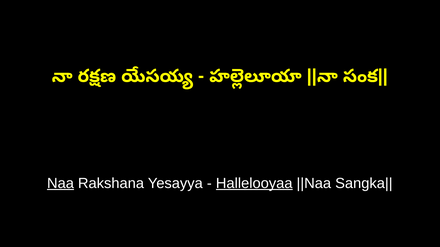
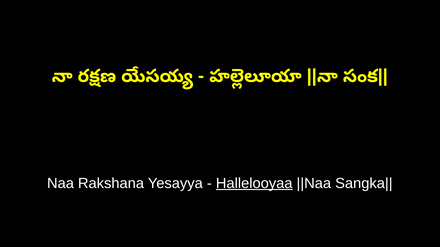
Naa underline: present -> none
